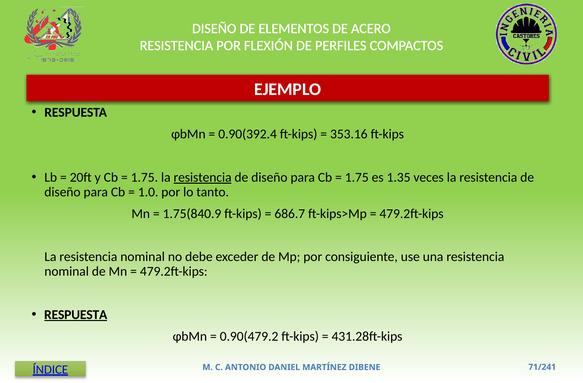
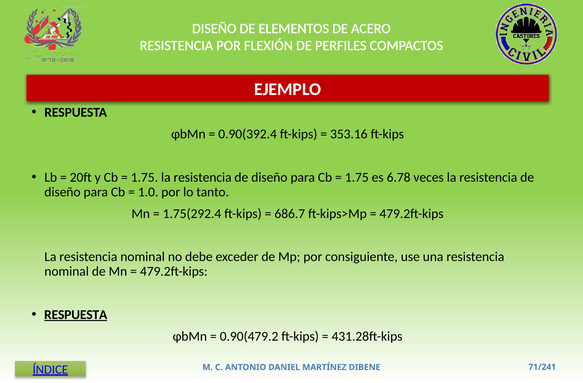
resistencia at (203, 177) underline: present -> none
1.35: 1.35 -> 6.78
1.75(840.9: 1.75(840.9 -> 1.75(292.4
